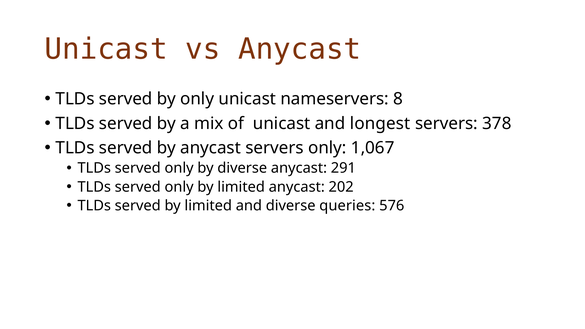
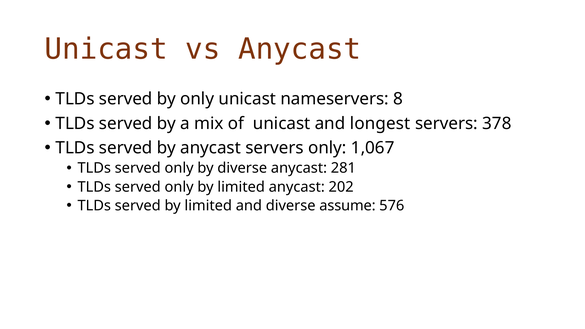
291: 291 -> 281
queries: queries -> assume
